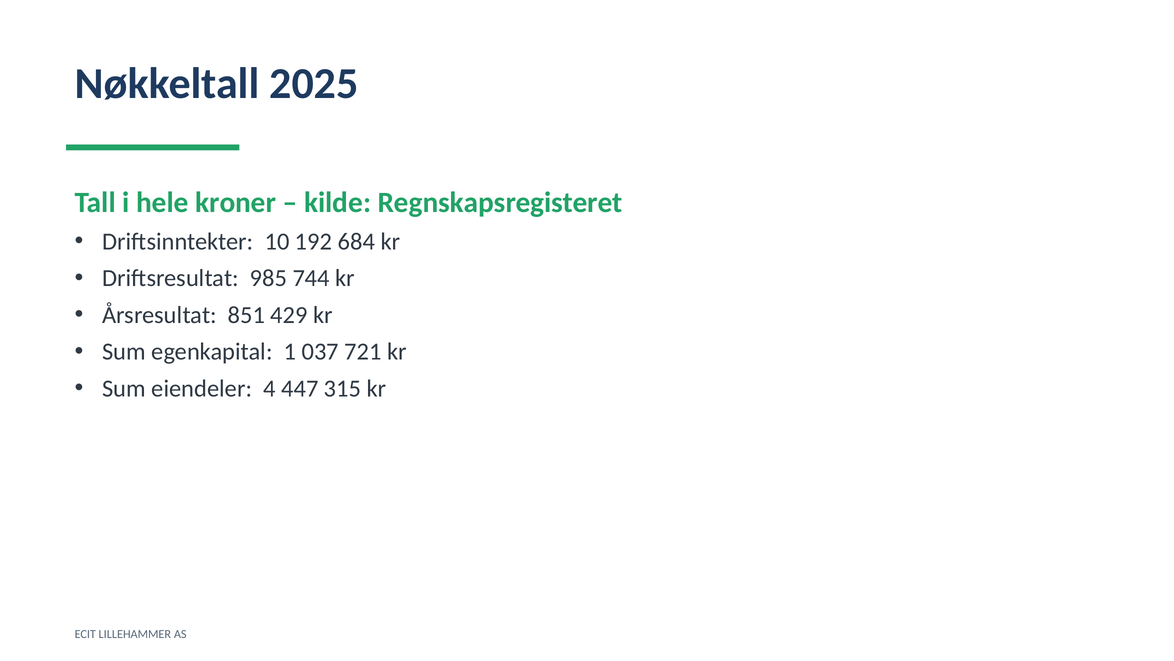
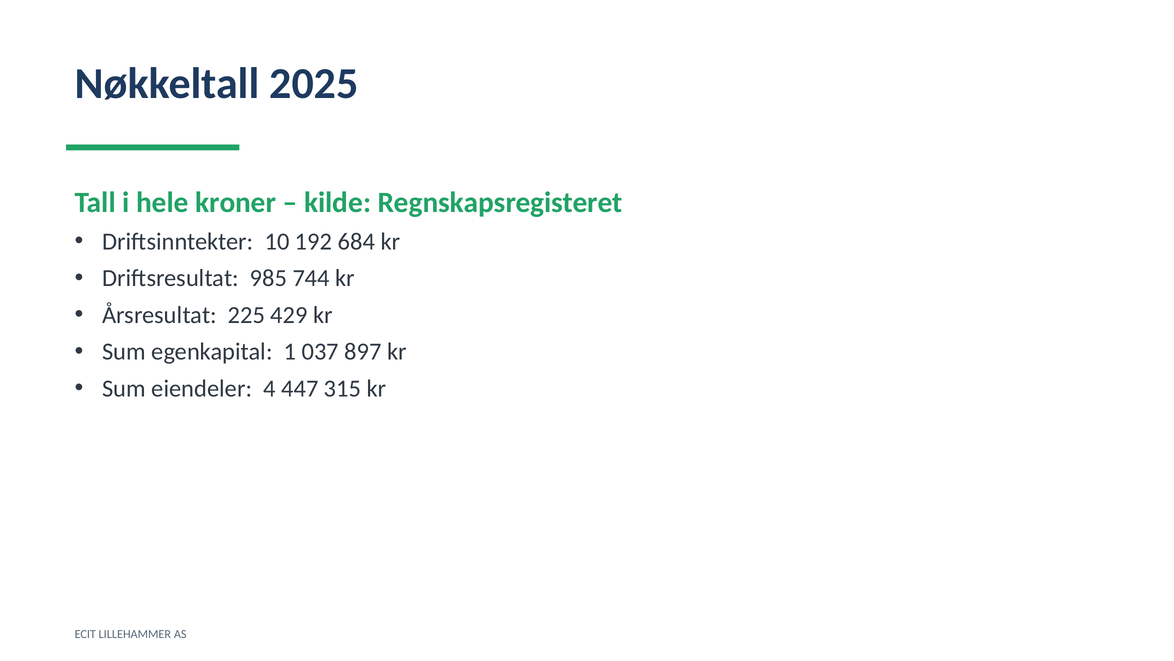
851: 851 -> 225
721: 721 -> 897
